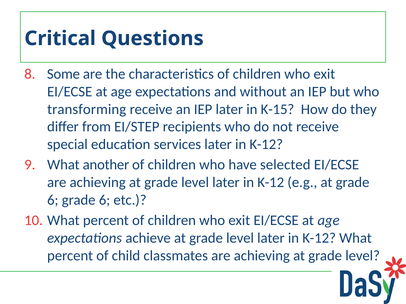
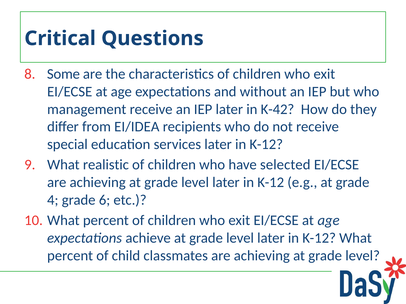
transforming: transforming -> management
K-15: K-15 -> K-42
EI/STEP: EI/STEP -> EI/IDEA
another: another -> realistic
6 at (53, 200): 6 -> 4
